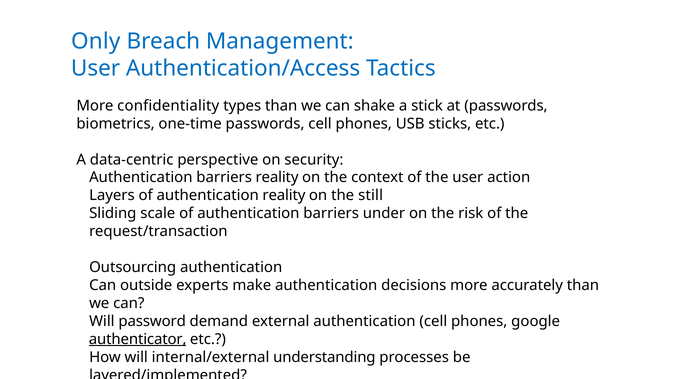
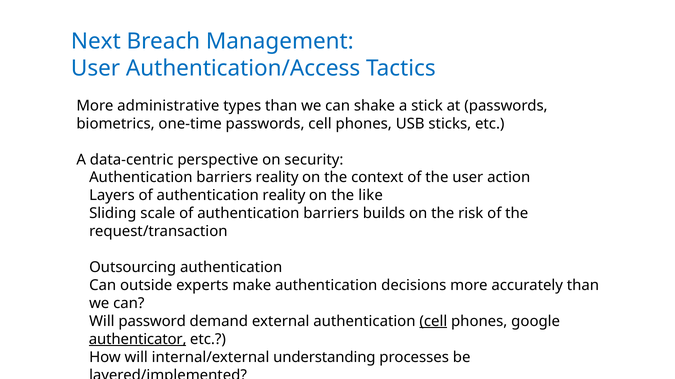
Only: Only -> Next
confidentiality: confidentiality -> administrative
still: still -> like
under: under -> builds
cell at (433, 322) underline: none -> present
